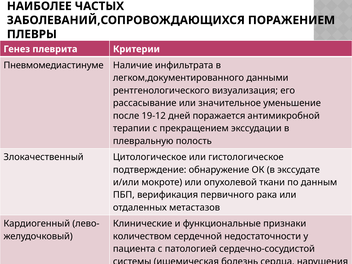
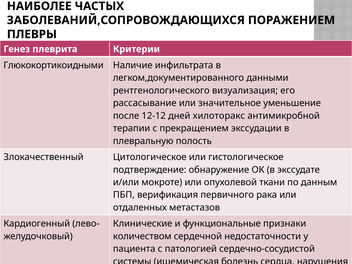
Пневмомедиастинуме: Пневмомедиастинуме -> Глюкокортикоидными
19-12: 19-12 -> 12-12
поражается: поражается -> хилоторакс
